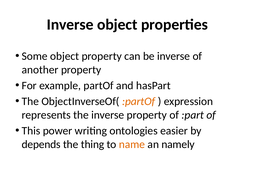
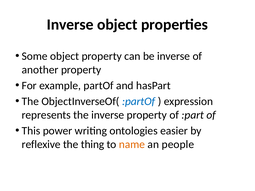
:partOf colour: orange -> blue
depends: depends -> reflexive
namely: namely -> people
